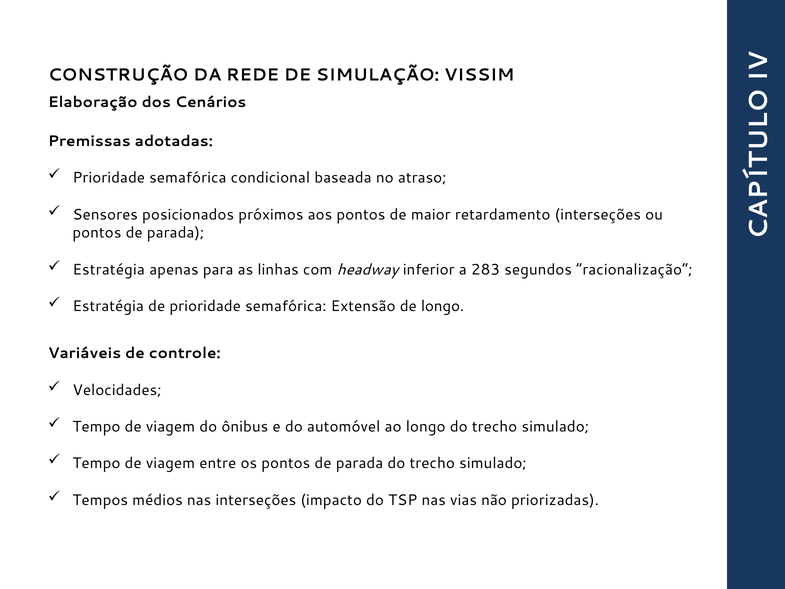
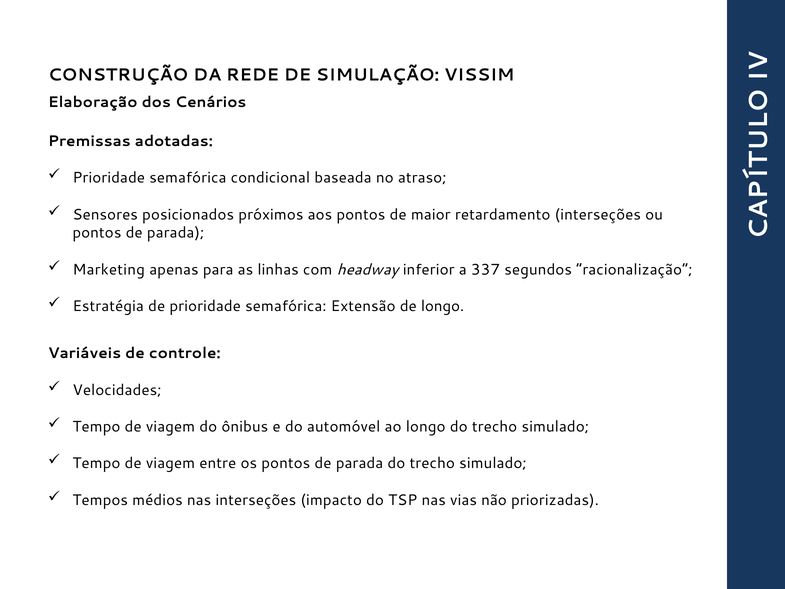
Estratégia at (109, 269): Estratégia -> Marketing
283: 283 -> 337
